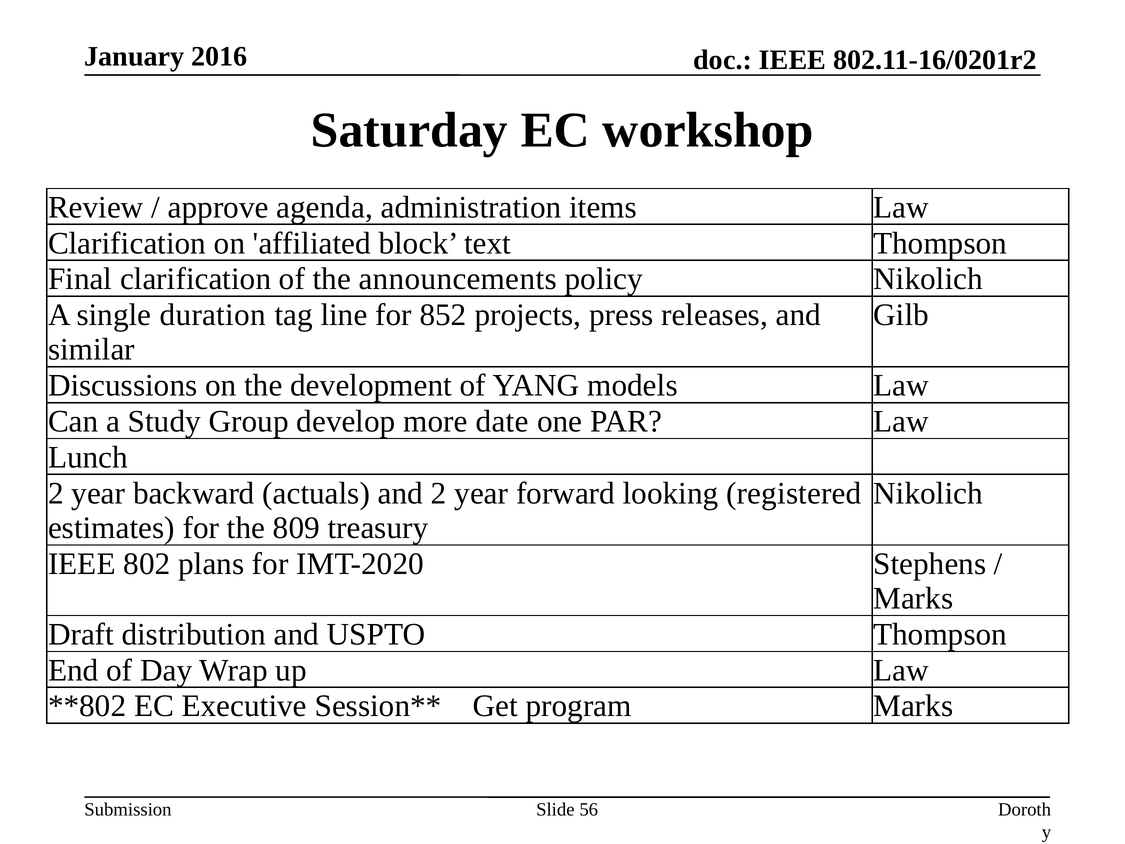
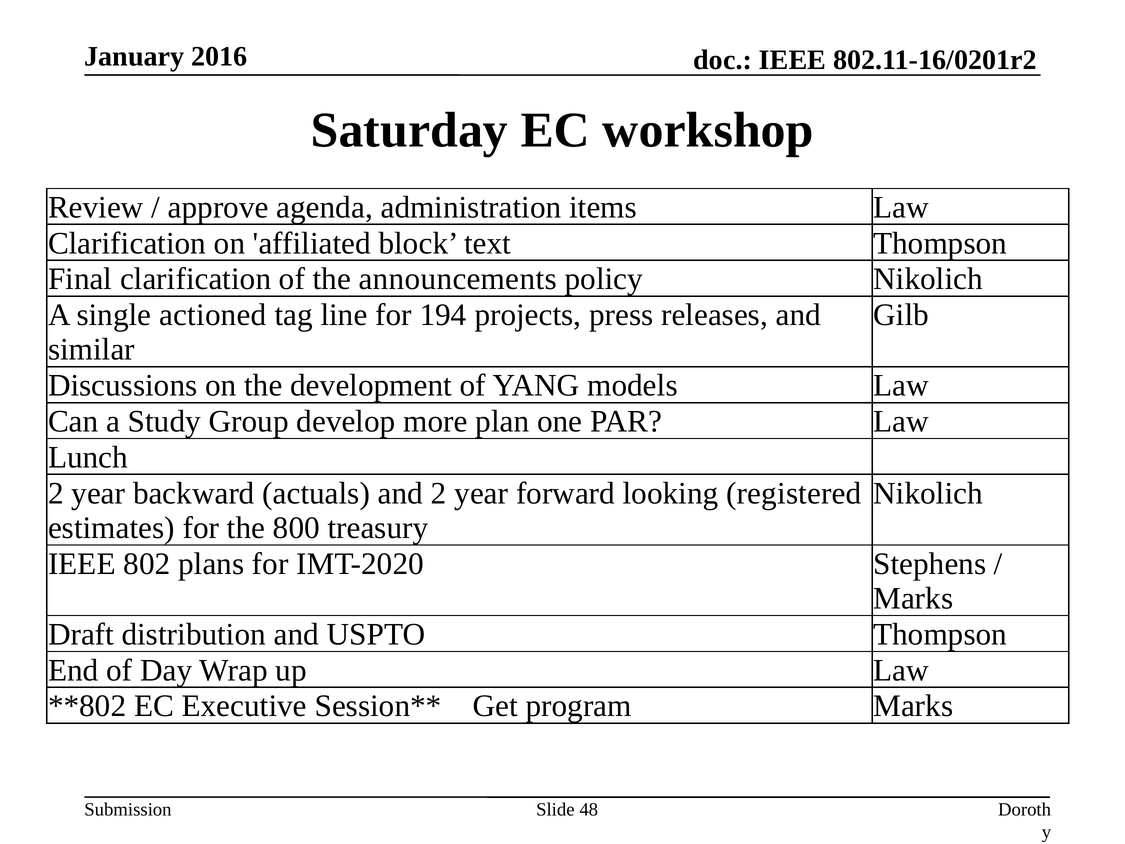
duration: duration -> actioned
852: 852 -> 194
date: date -> plan
809: 809 -> 800
56: 56 -> 48
